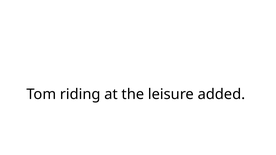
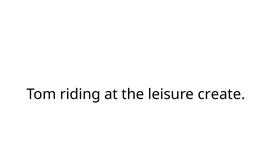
added: added -> create
